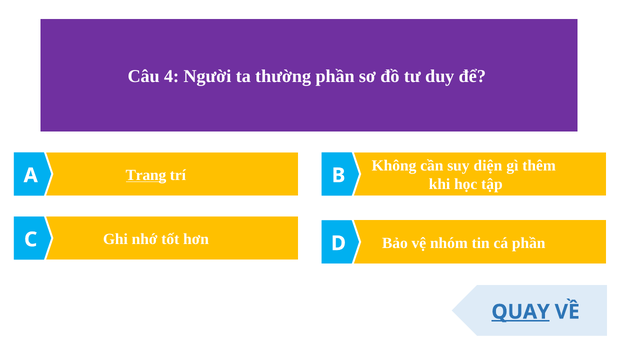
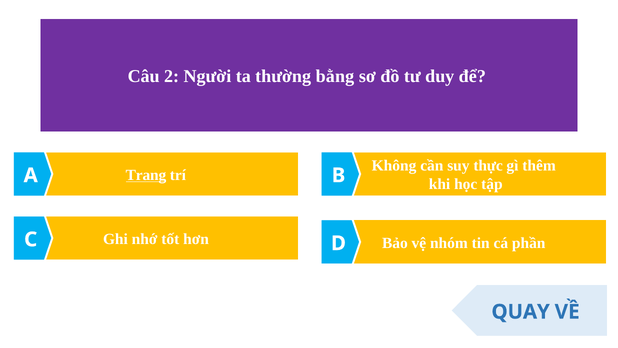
4: 4 -> 2
thường phần: phần -> bằng
diện: diện -> thực
QUAY underline: present -> none
